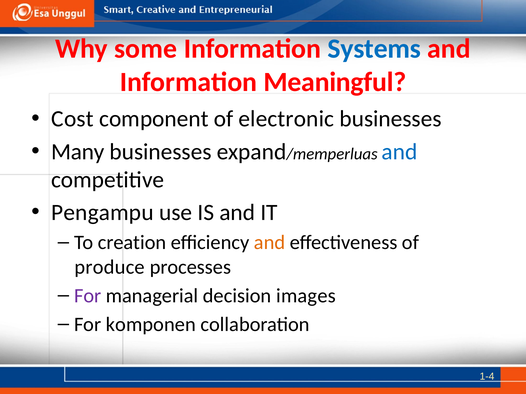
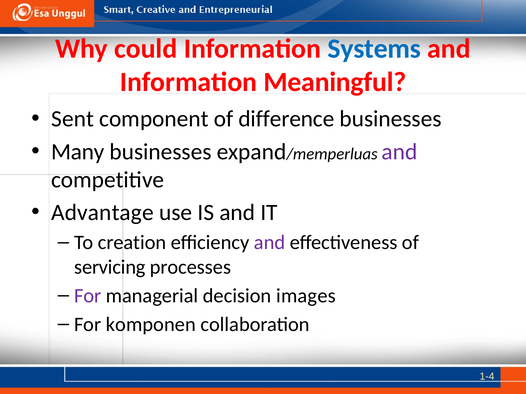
some: some -> could
Cost: Cost -> Sent
electronic: electronic -> difference
and at (400, 152) colour: blue -> purple
Pengampu: Pengampu -> Advantage
and at (270, 243) colour: orange -> purple
produce: produce -> servicing
